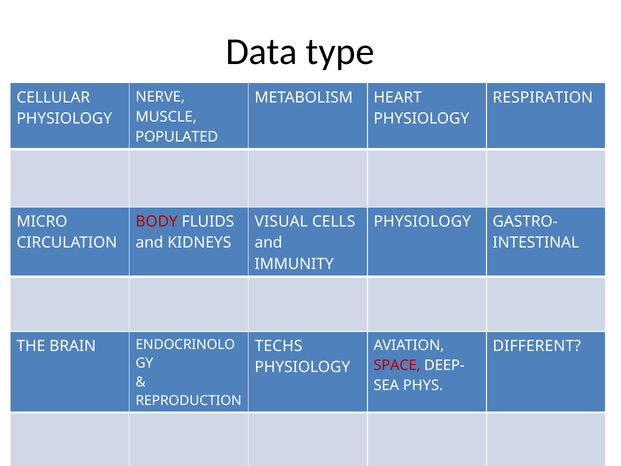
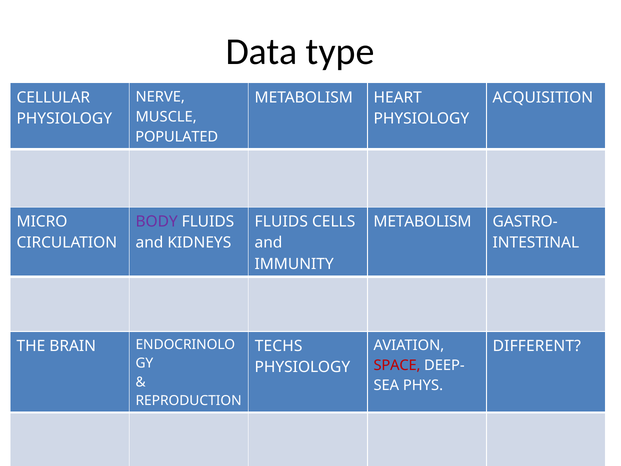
RESPIRATION: RESPIRATION -> ACQUISITION
BODY colour: red -> purple
VISUAL at (281, 222): VISUAL -> FLUIDS
PHYSIOLOGY at (422, 222): PHYSIOLOGY -> METABOLISM
